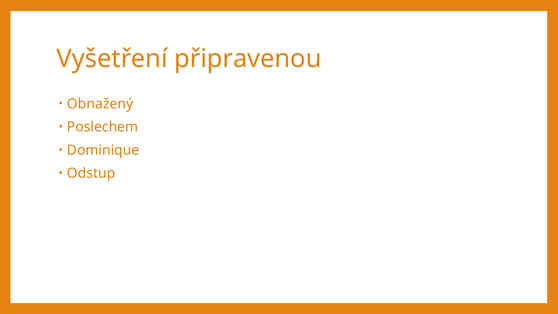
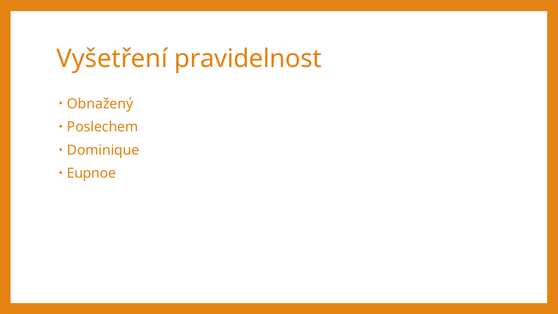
připravenou: připravenou -> pravidelnost
Odstup: Odstup -> Eupnoe
